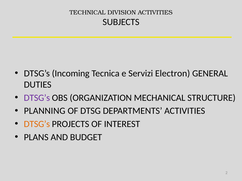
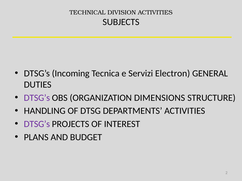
MECHANICAL: MECHANICAL -> DIMENSIONS
PLANNING: PLANNING -> HANDLING
DTSG’s at (37, 124) colour: orange -> purple
